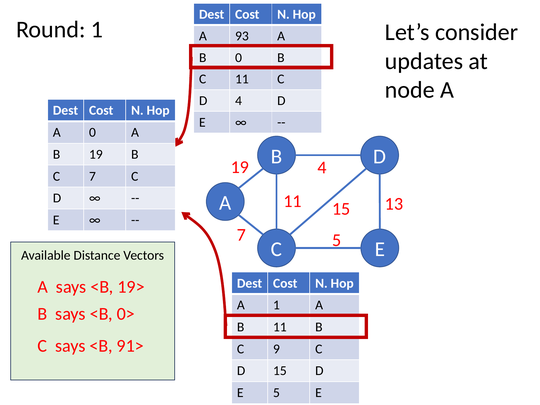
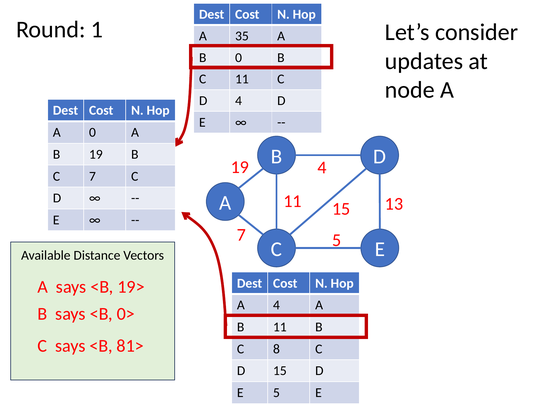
93: 93 -> 35
A 1: 1 -> 4
91>: 91> -> 81>
9: 9 -> 8
